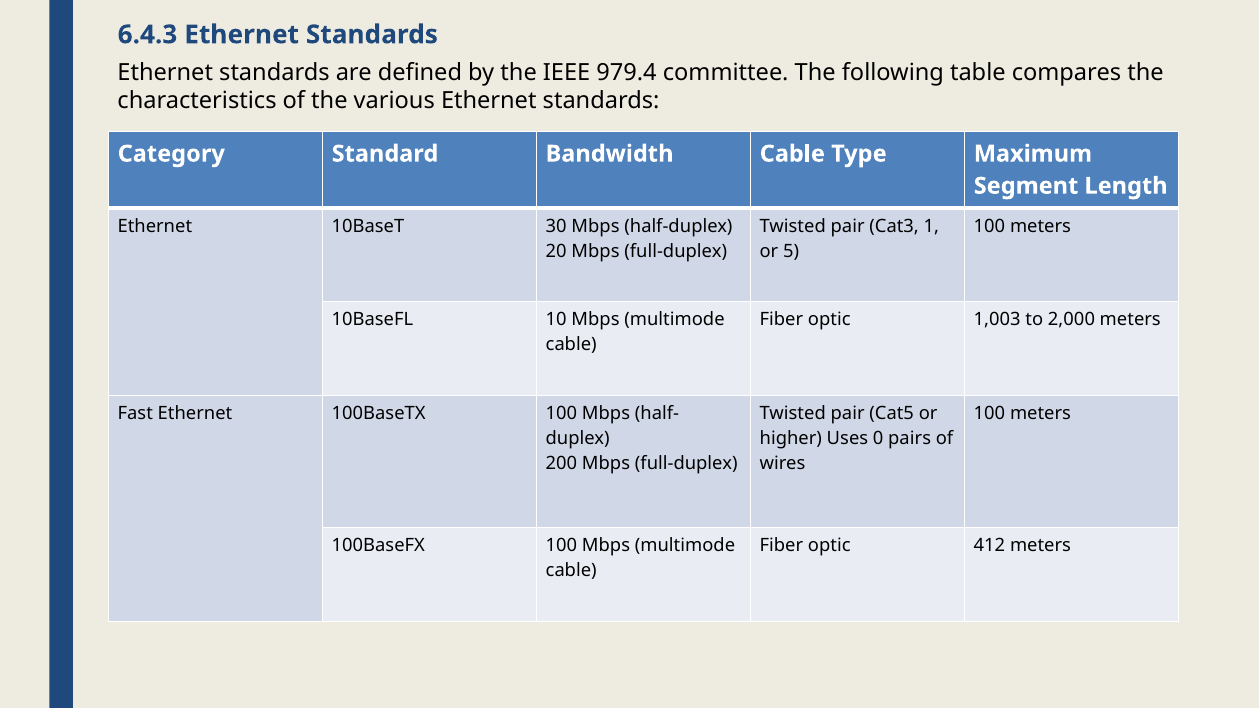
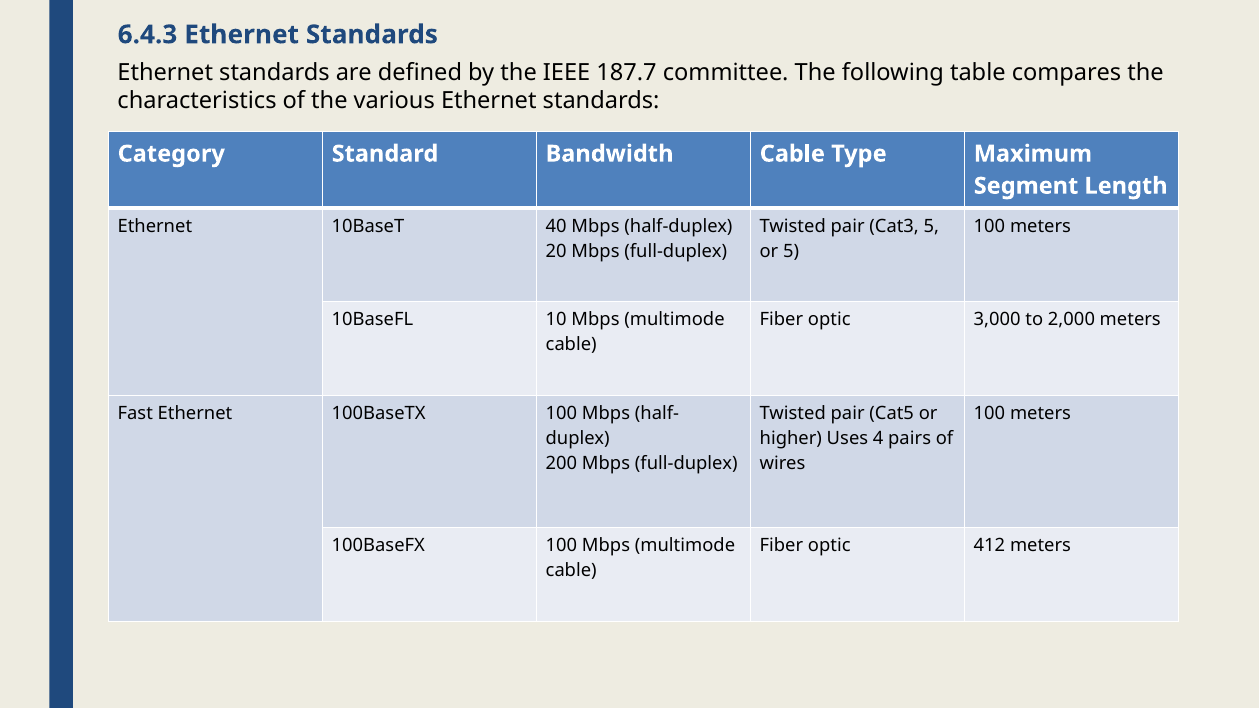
979.4: 979.4 -> 187.7
30: 30 -> 40
Cat3 1: 1 -> 5
1,003: 1,003 -> 3,000
0: 0 -> 4
